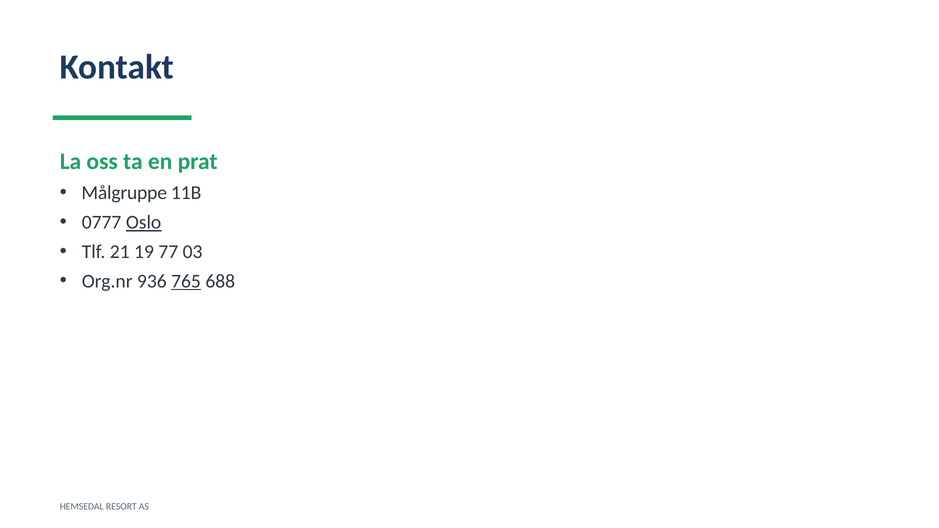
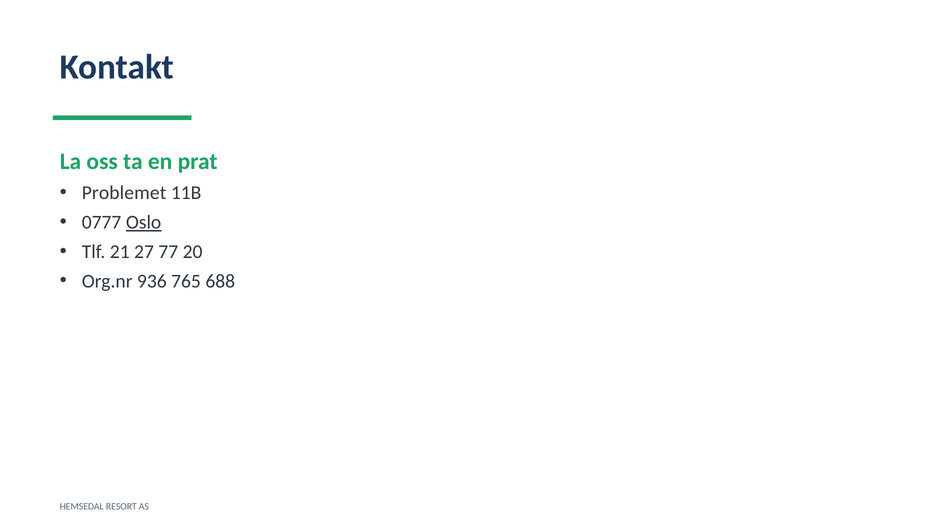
Målgruppe: Målgruppe -> Problemet
19: 19 -> 27
03: 03 -> 20
765 underline: present -> none
